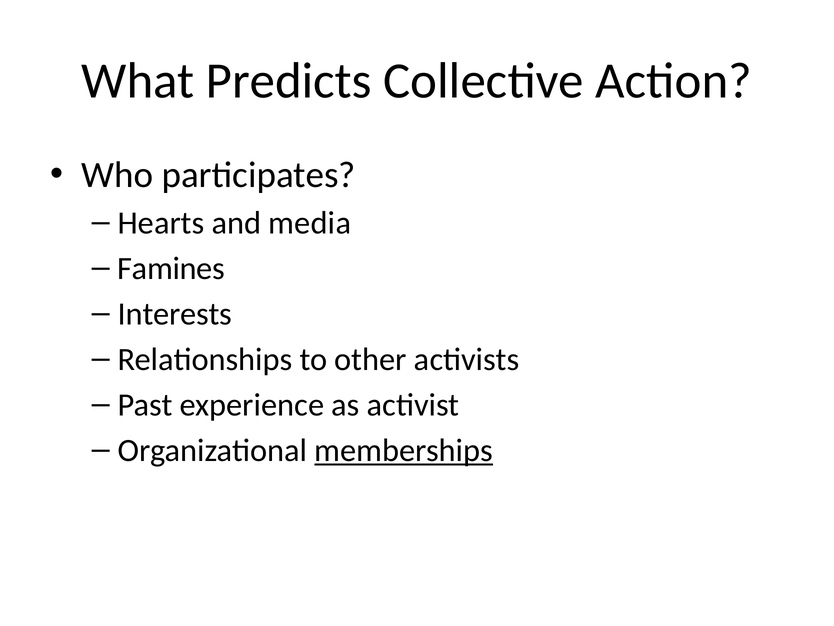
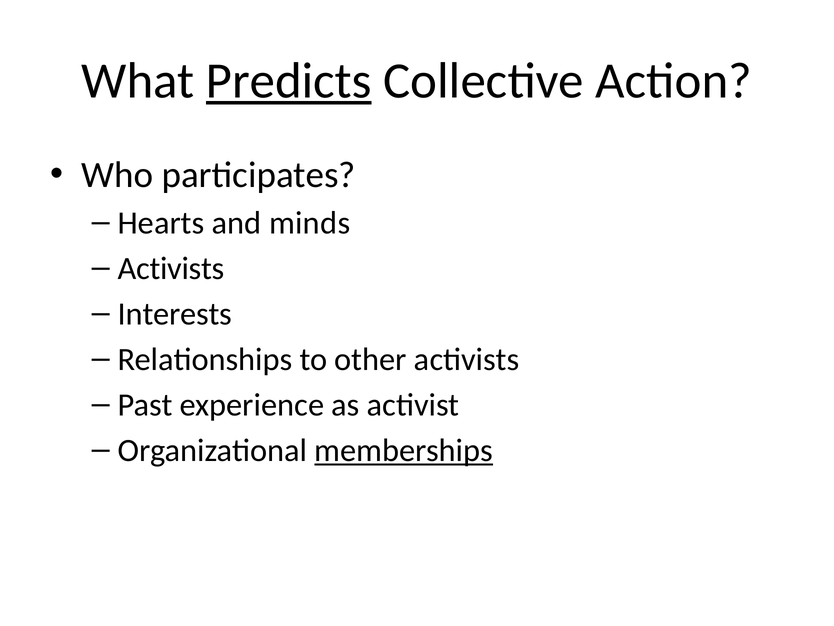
Predicts underline: none -> present
media: media -> minds
Famines at (171, 268): Famines -> Activists
